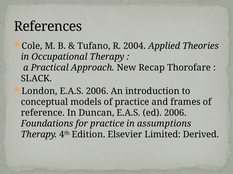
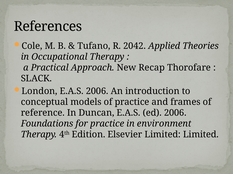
2004: 2004 -> 2042
assumptions: assumptions -> environment
Limited Derived: Derived -> Limited
